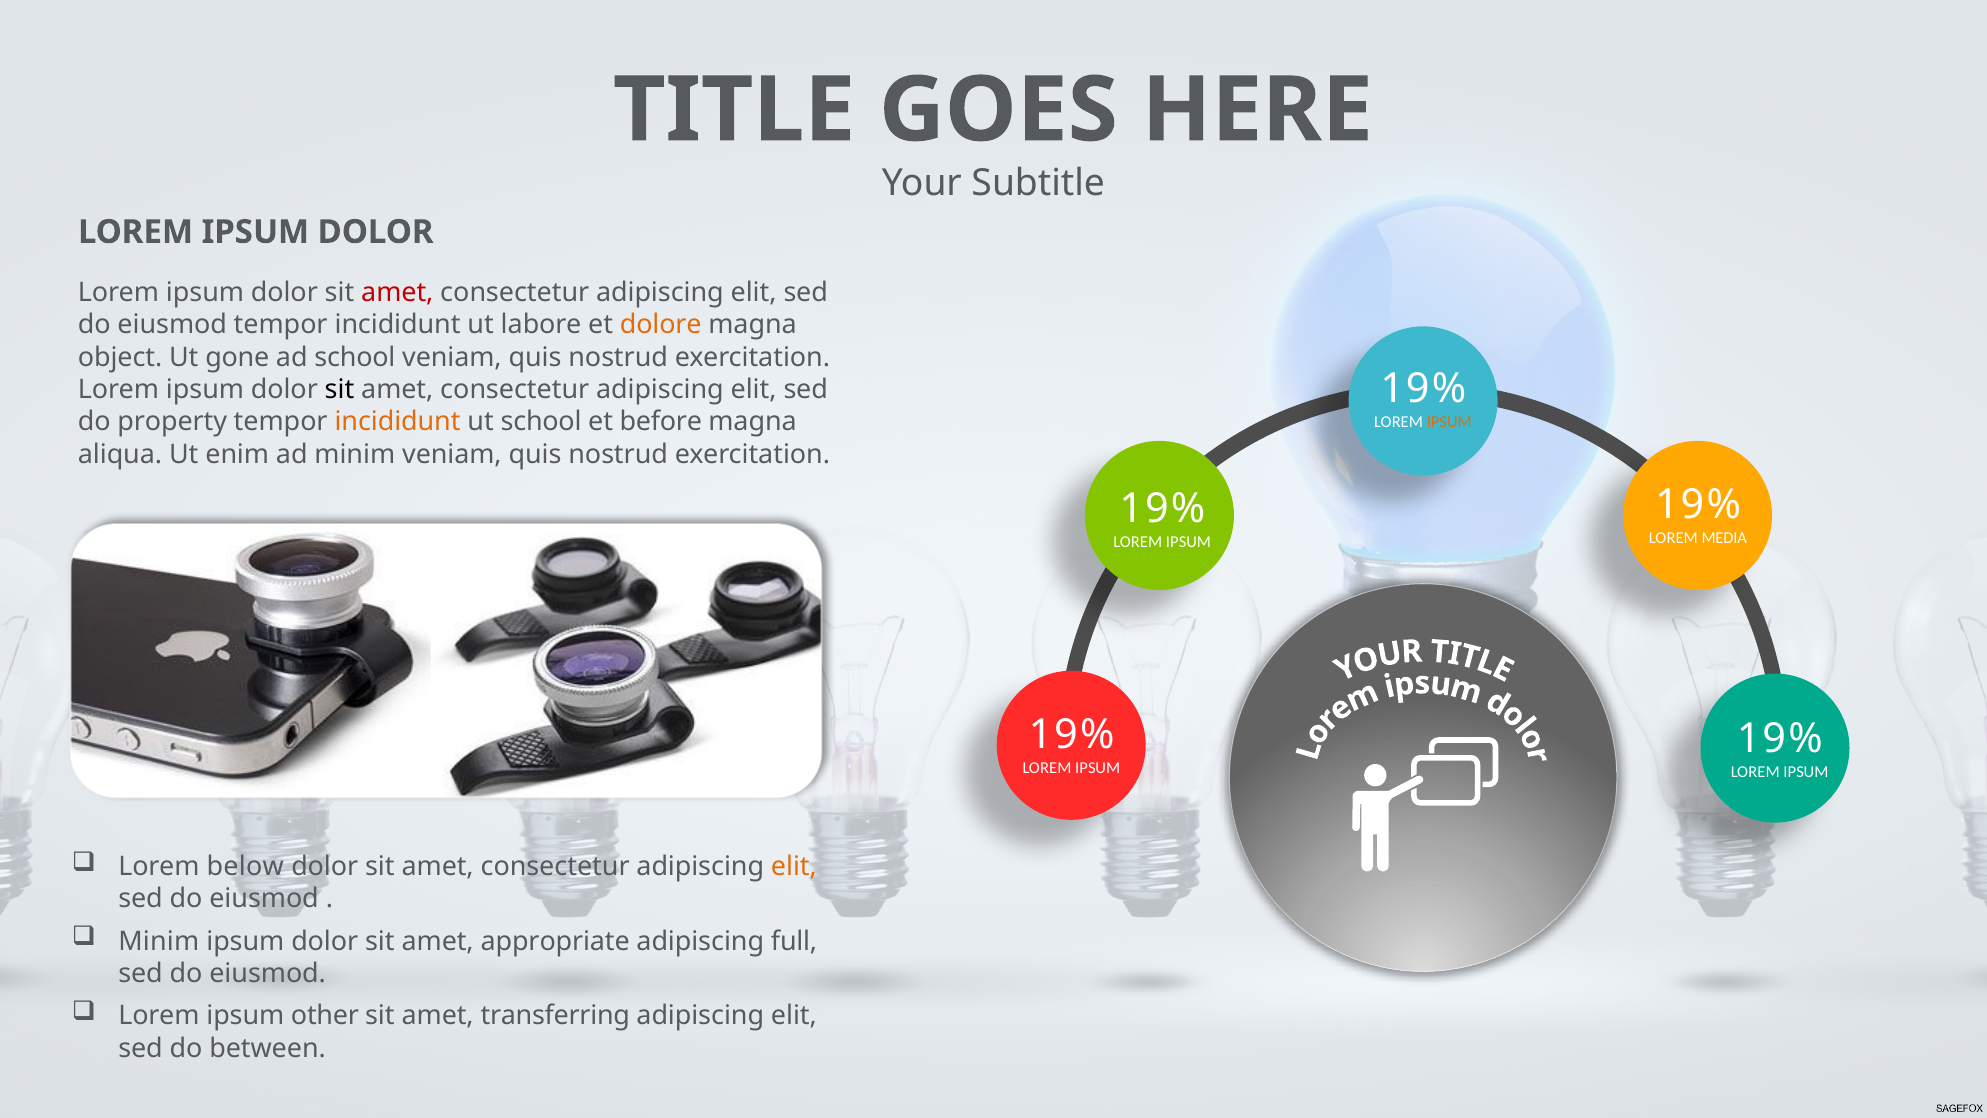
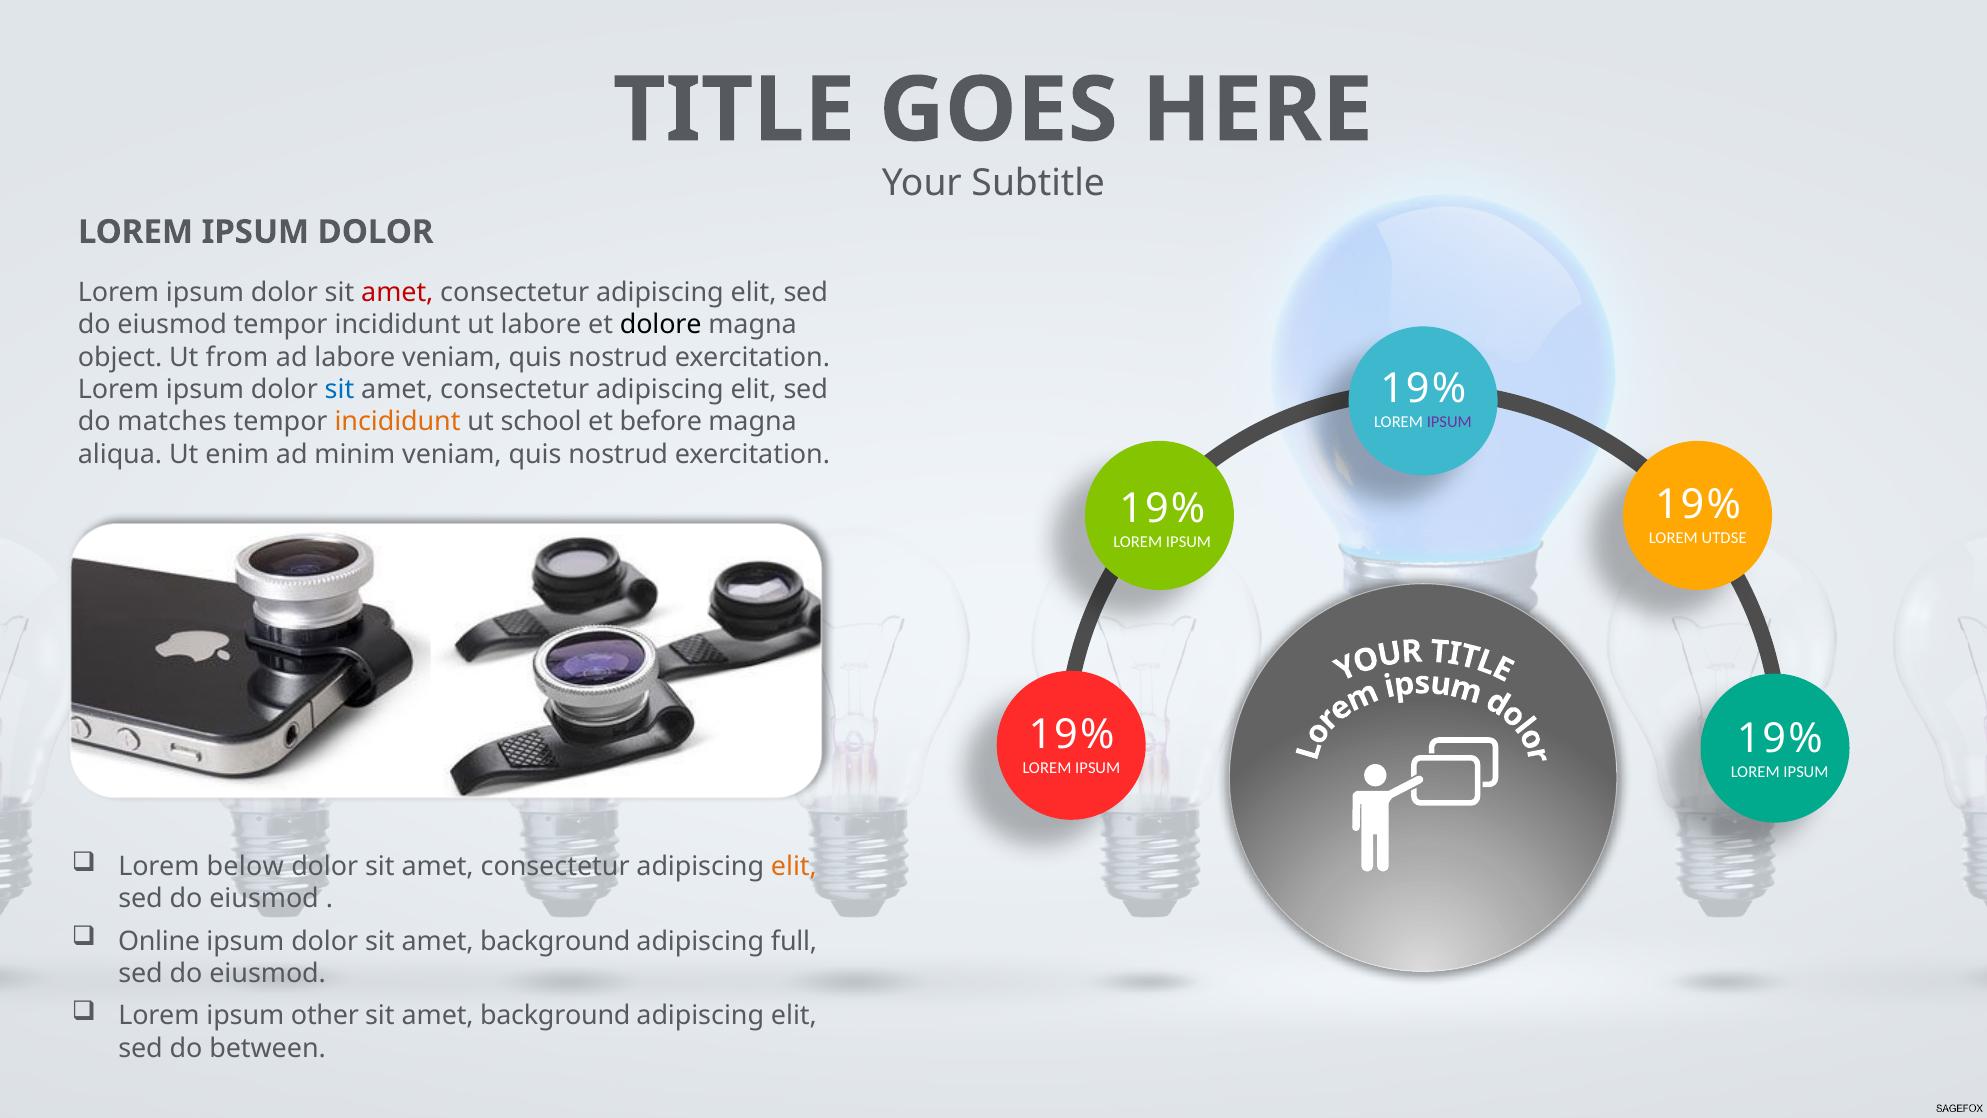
dolore colour: orange -> black
gone: gone -> from
ad school: school -> labore
sit at (340, 389) colour: black -> blue
property: property -> matches
IPSUM at (1449, 422) colour: orange -> purple
MEDIA: MEDIA -> UTDSE
Minim at (159, 941): Minim -> Online
dolor sit amet appropriate: appropriate -> background
transferring at (555, 1016): transferring -> background
